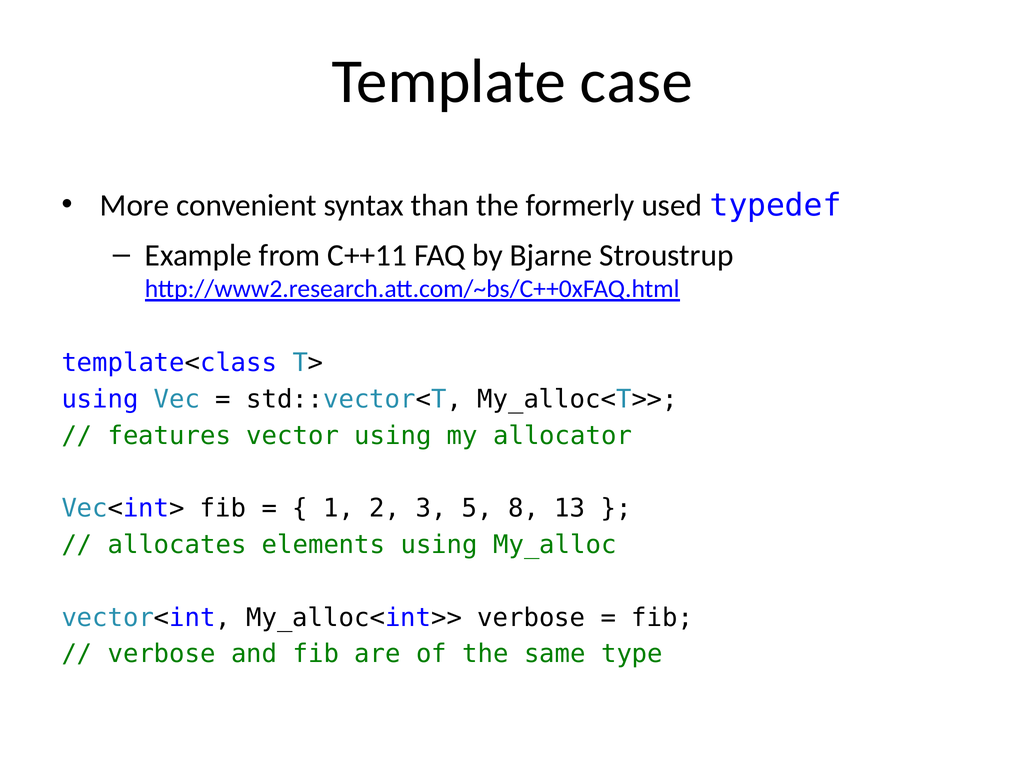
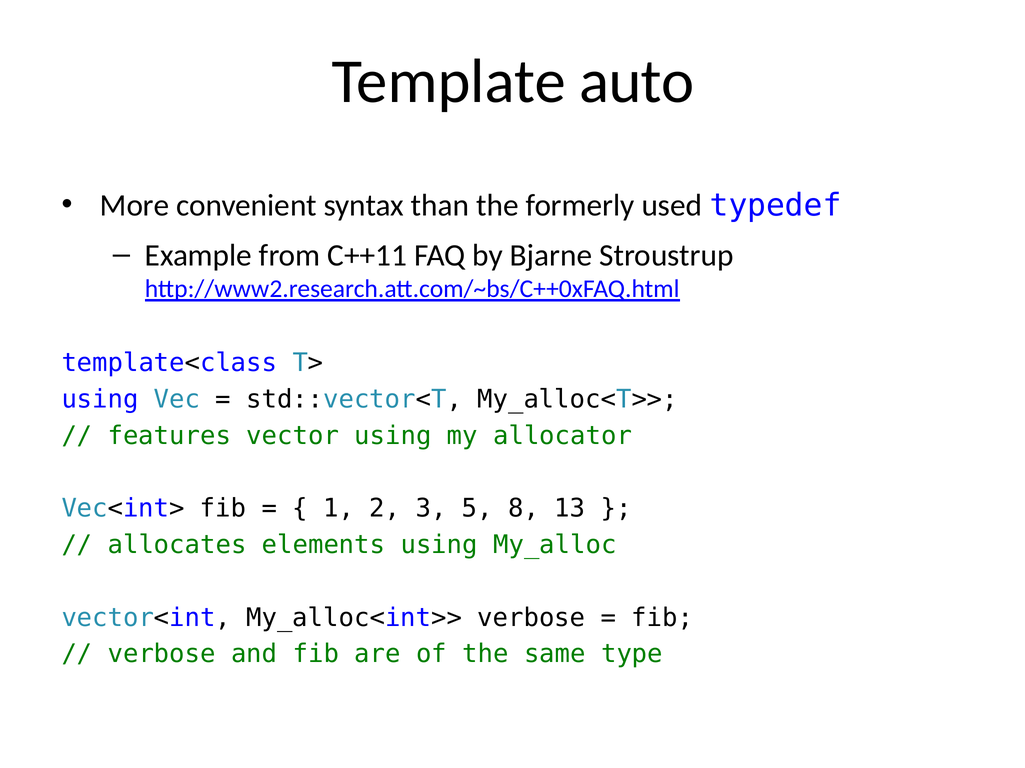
case: case -> auto
